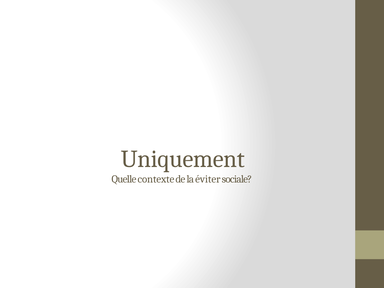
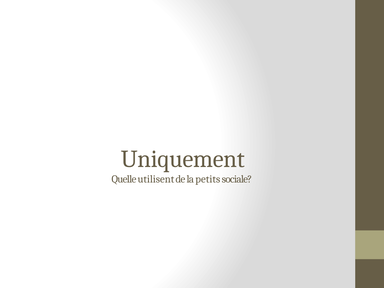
contexte: contexte -> utilisent
éviter: éviter -> petits
